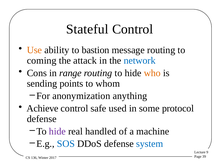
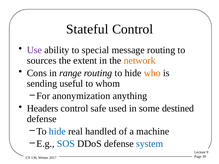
Use colour: orange -> purple
bastion: bastion -> special
coming: coming -> sources
attack: attack -> extent
network colour: blue -> orange
points: points -> useful
Achieve: Achieve -> Headers
protocol: protocol -> destined
hide at (57, 132) colour: purple -> blue
